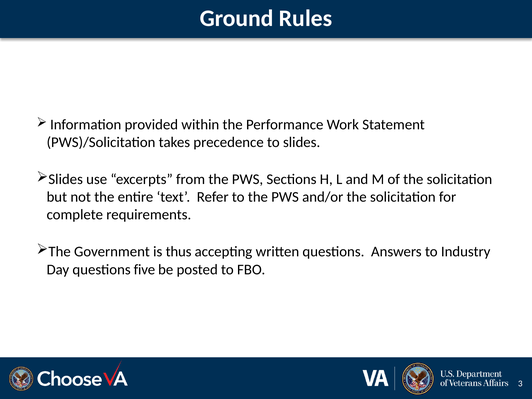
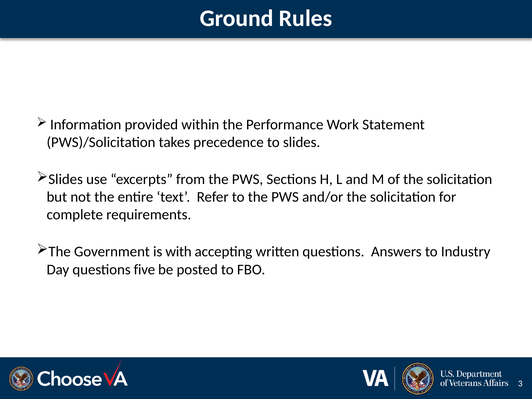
thus: thus -> with
